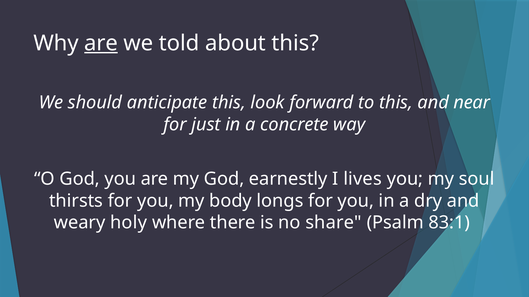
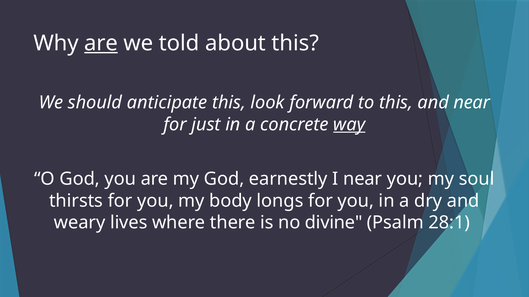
way underline: none -> present
I lives: lives -> near
holy: holy -> lives
share: share -> divine
83:1: 83:1 -> 28:1
